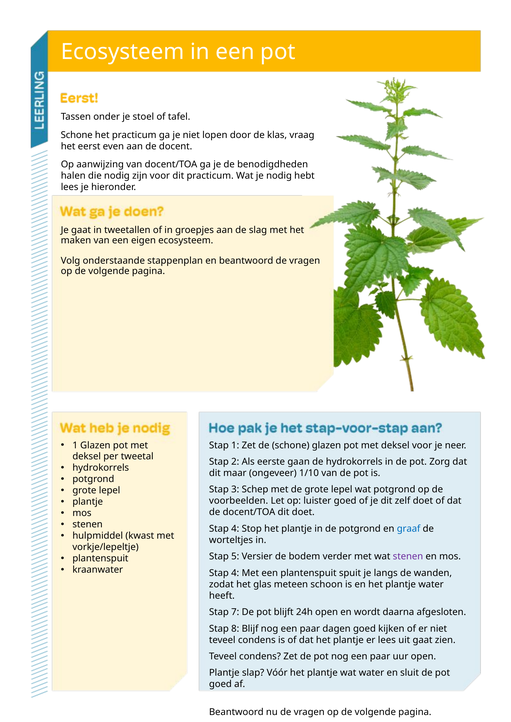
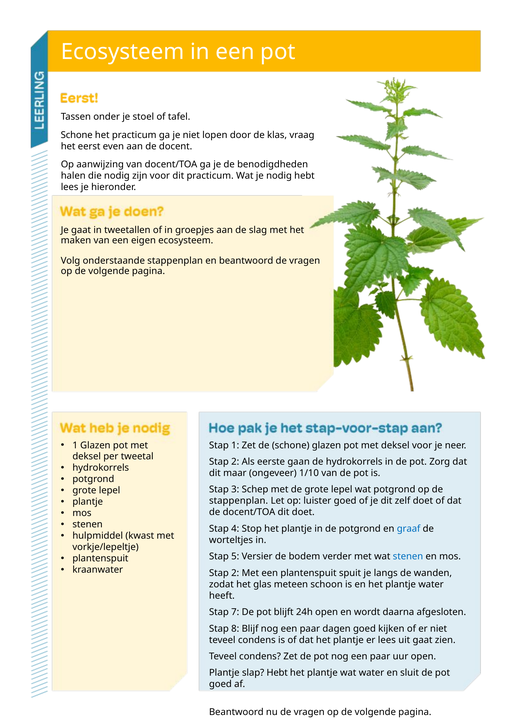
voorbeelden at (239, 501): voorbeelden -> stappenplan
stenen at (408, 557) colour: purple -> blue
4 at (235, 574): 4 -> 2
slap Vóór: Vóór -> Hebt
